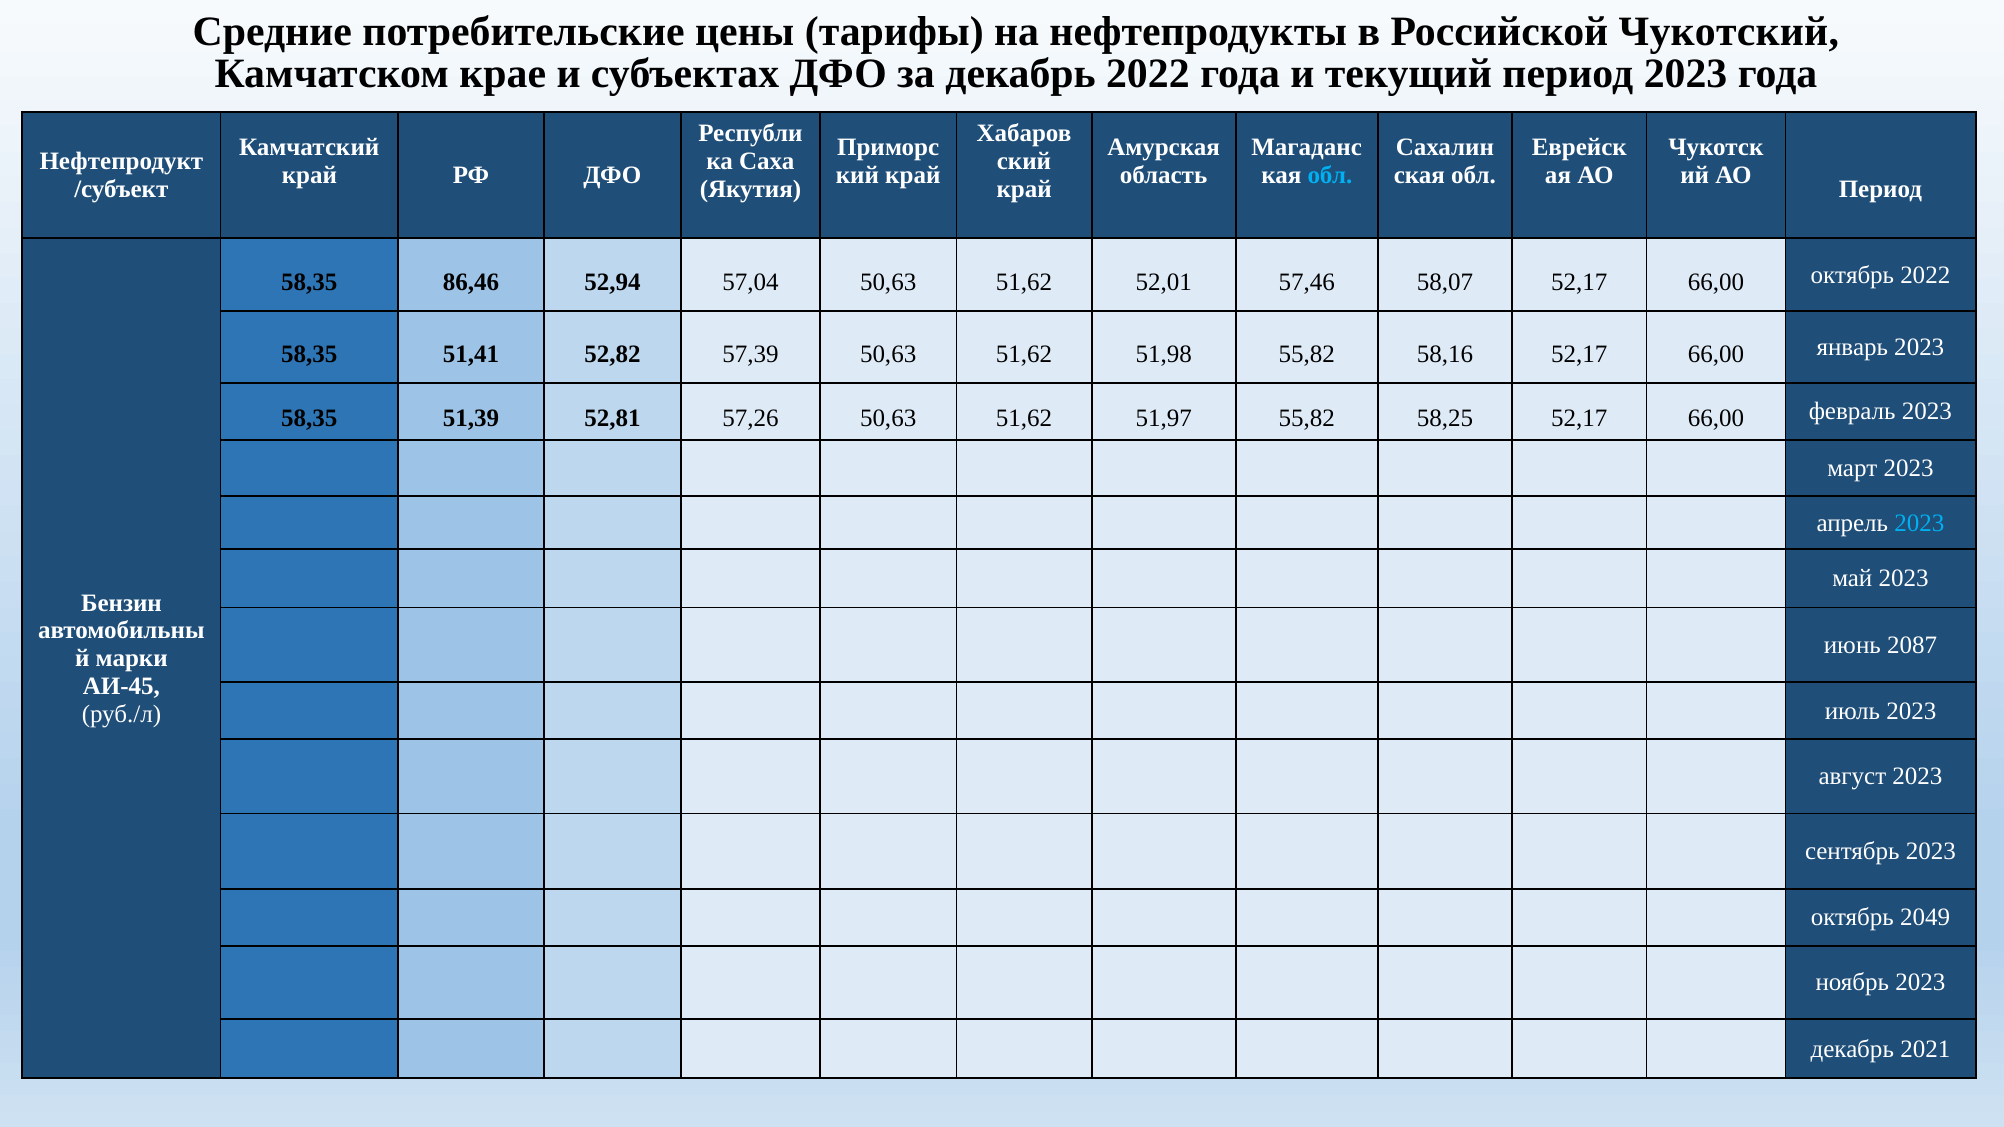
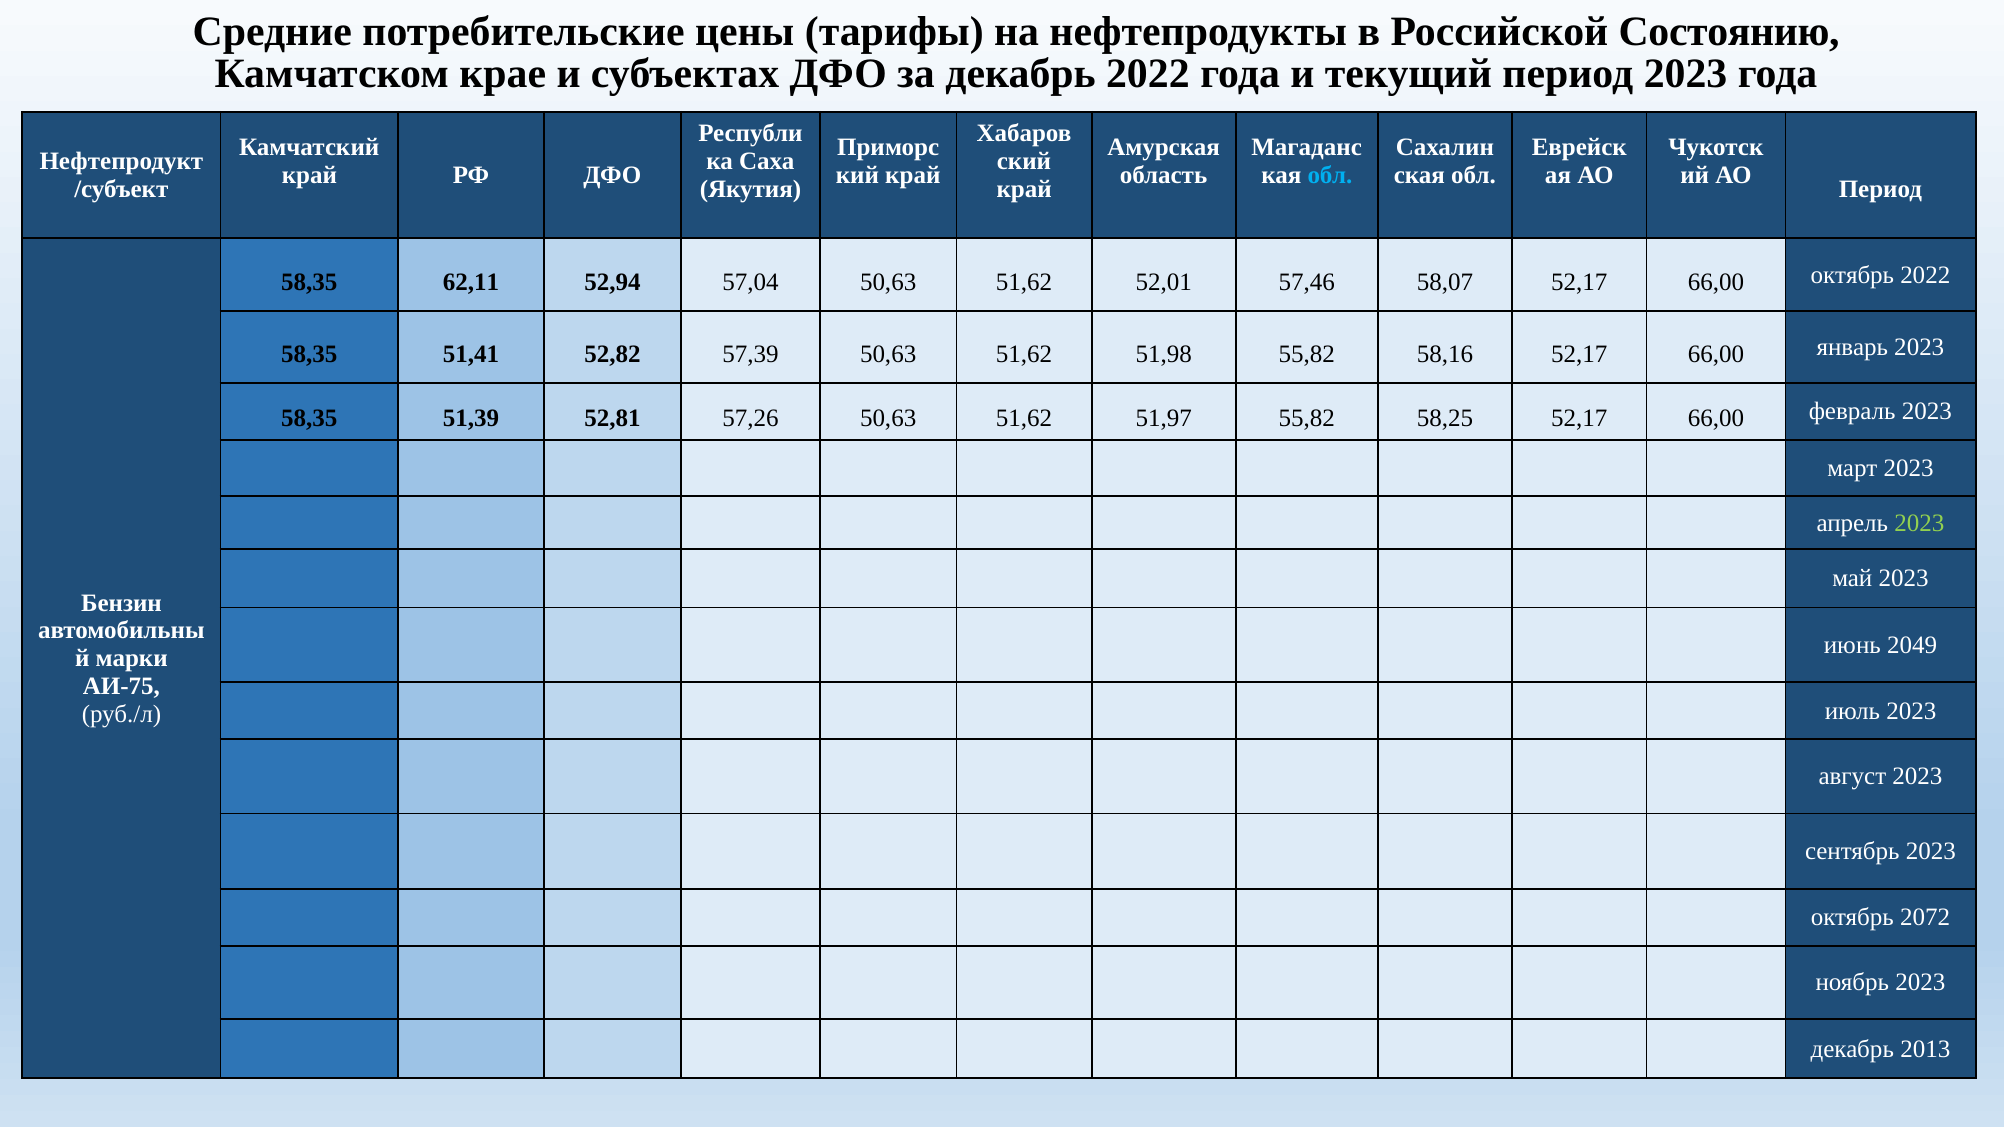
Чукотский: Чукотский -> Состоянию
86,46: 86,46 -> 62,11
2023 at (1919, 523) colour: light blue -> light green
2087: 2087 -> 2049
АИ-45: АИ-45 -> АИ-75
2049: 2049 -> 2072
2021: 2021 -> 2013
